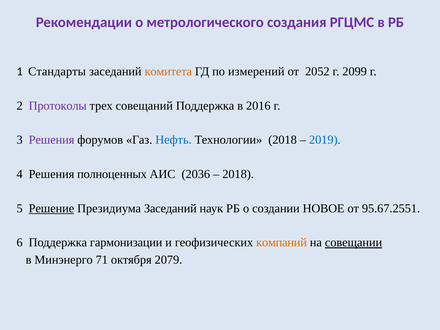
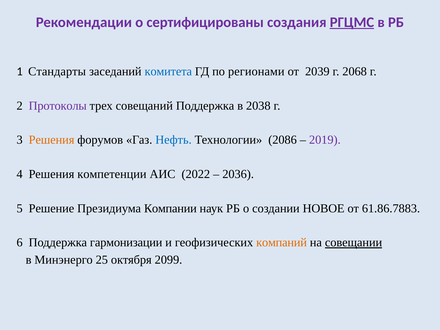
метрологического: метрологического -> сертифицированы
РГЦМС underline: none -> present
комитета colour: orange -> blue
измерений: измерений -> регионами
2052: 2052 -> 2039
2099: 2099 -> 2068
2016: 2016 -> 2038
Решения at (52, 140) colour: purple -> orange
Технологии 2018: 2018 -> 2086
2019 colour: blue -> purple
полноценных: полноценных -> компетенции
2036: 2036 -> 2022
2018 at (238, 174): 2018 -> 2036
Решение underline: present -> none
Президиума Заседаний: Заседаний -> Компании
95.67.2551: 95.67.2551 -> 61.86.7883
71: 71 -> 25
2079: 2079 -> 2099
